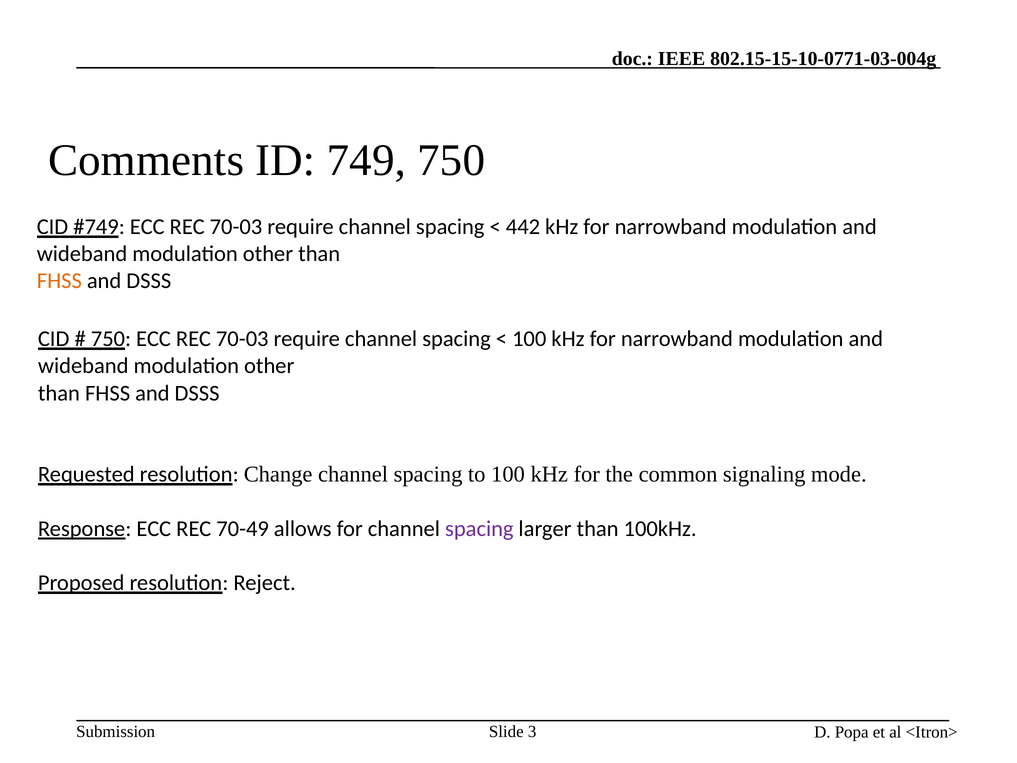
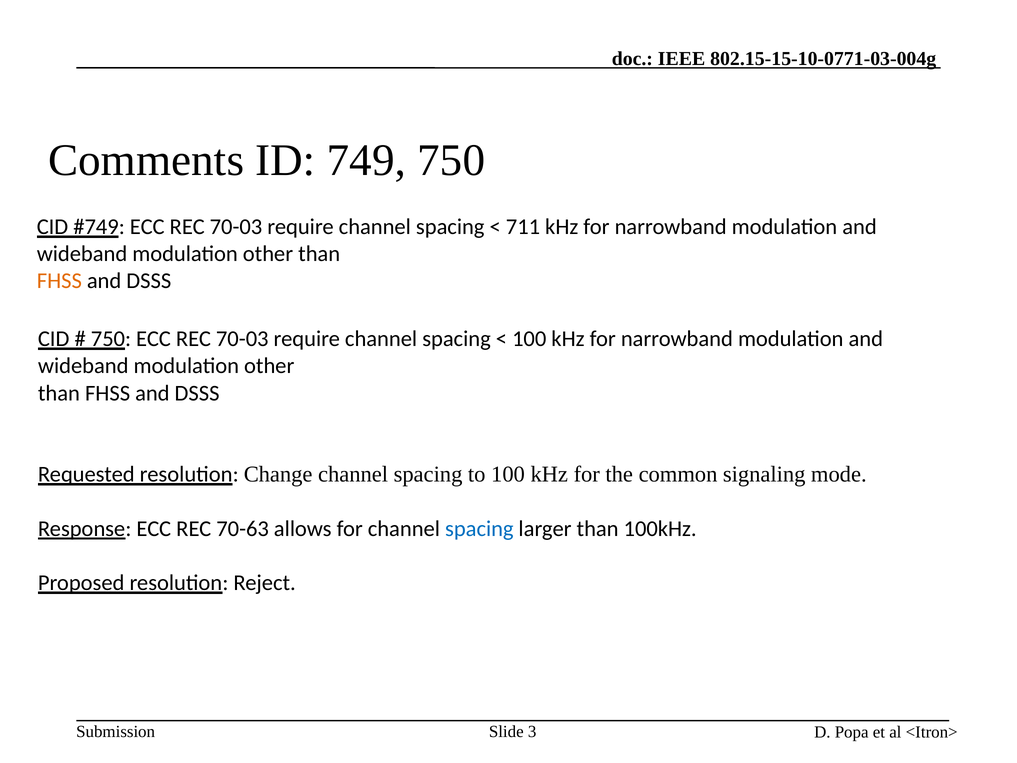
442: 442 -> 711
70-49: 70-49 -> 70-63
spacing at (479, 529) colour: purple -> blue
